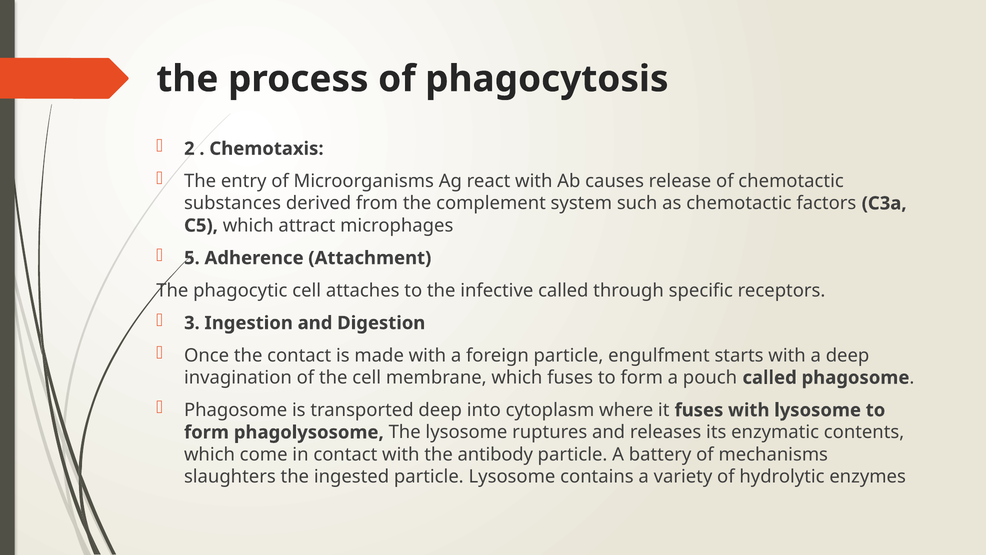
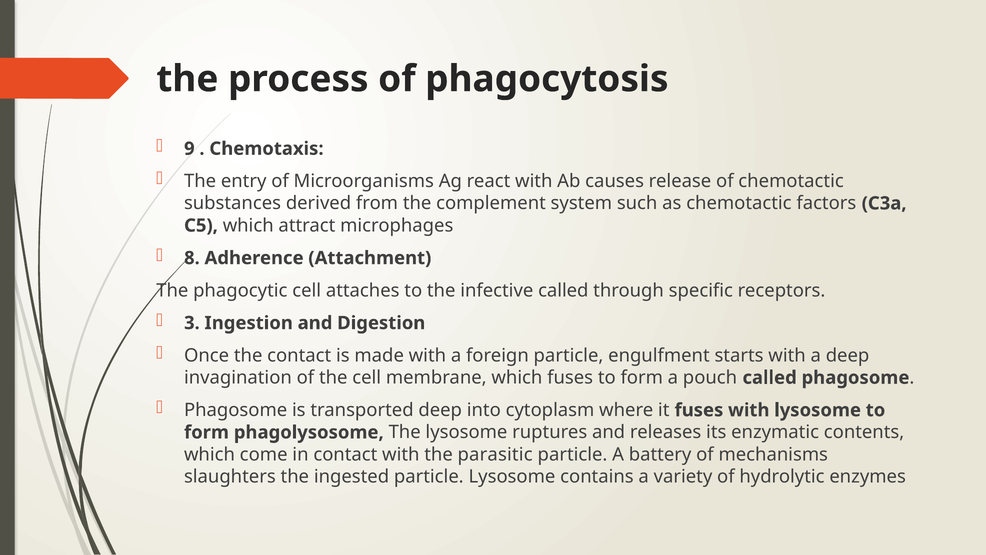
2: 2 -> 9
5: 5 -> 8
antibody: antibody -> parasitic
